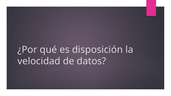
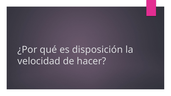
datos: datos -> hacer
